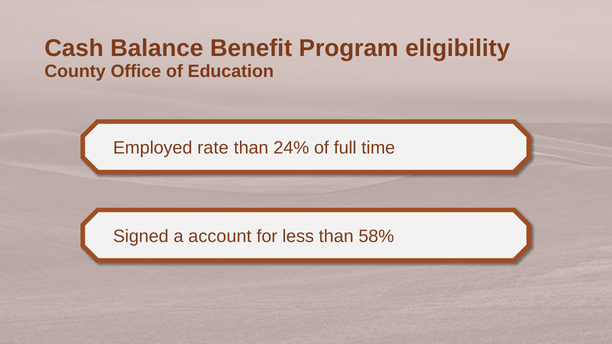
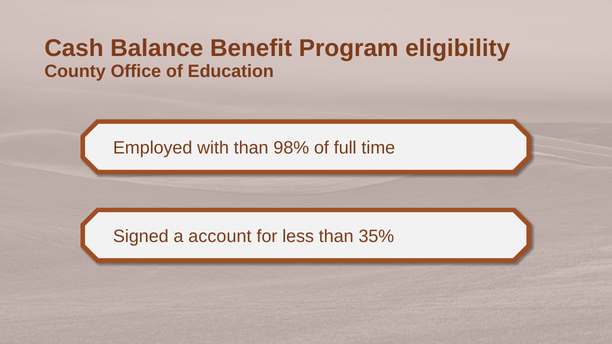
rate: rate -> with
24%: 24% -> 98%
58%: 58% -> 35%
